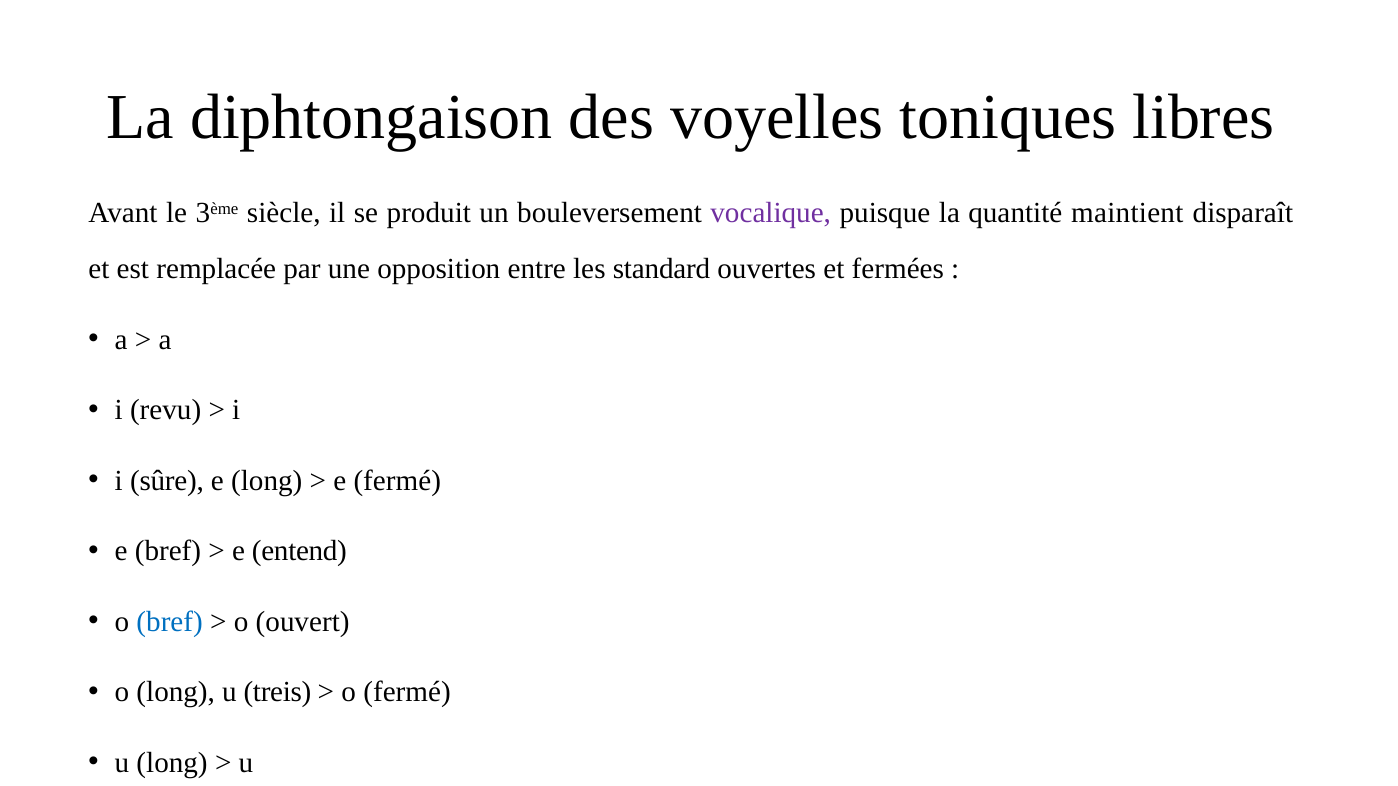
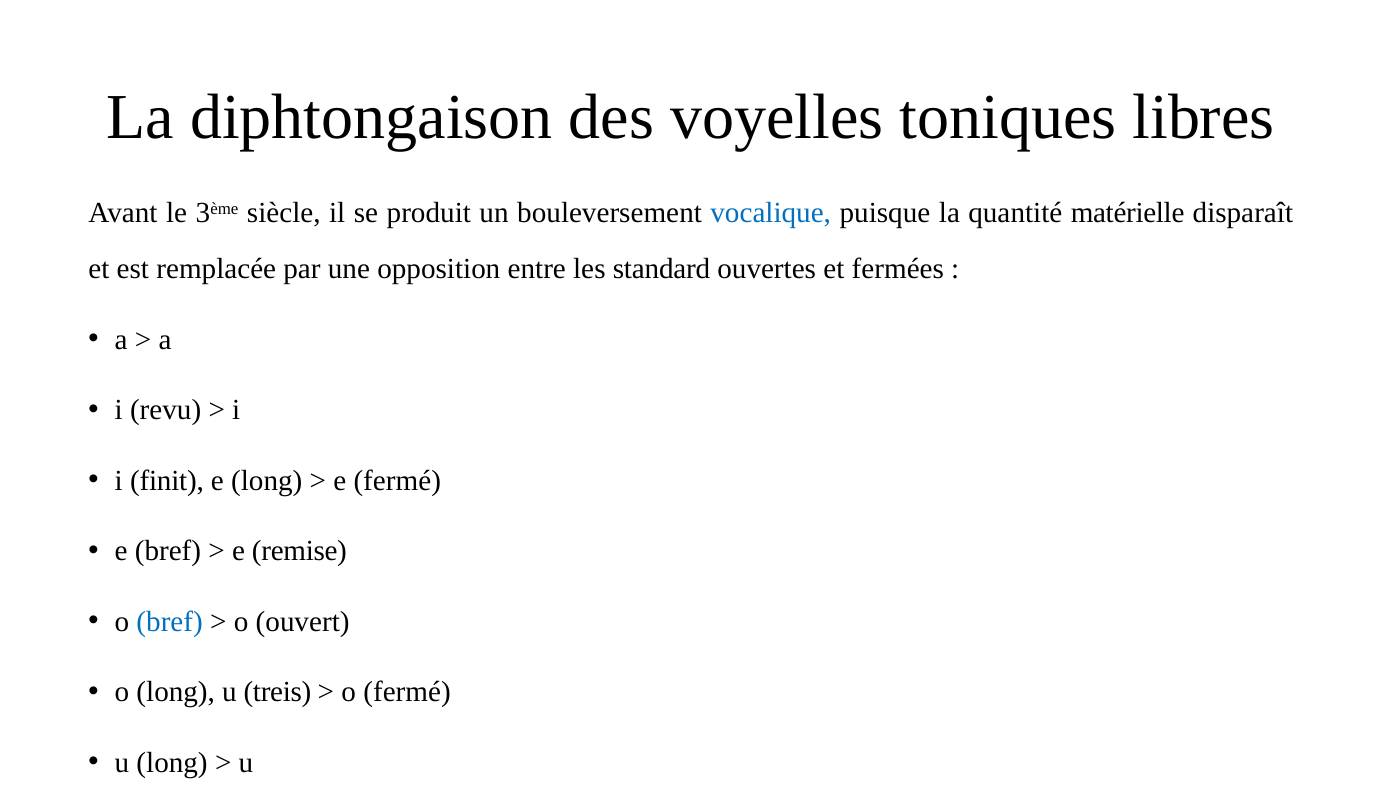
vocalique colour: purple -> blue
maintient: maintient -> matérielle
sûre: sûre -> finit
entend: entend -> remise
